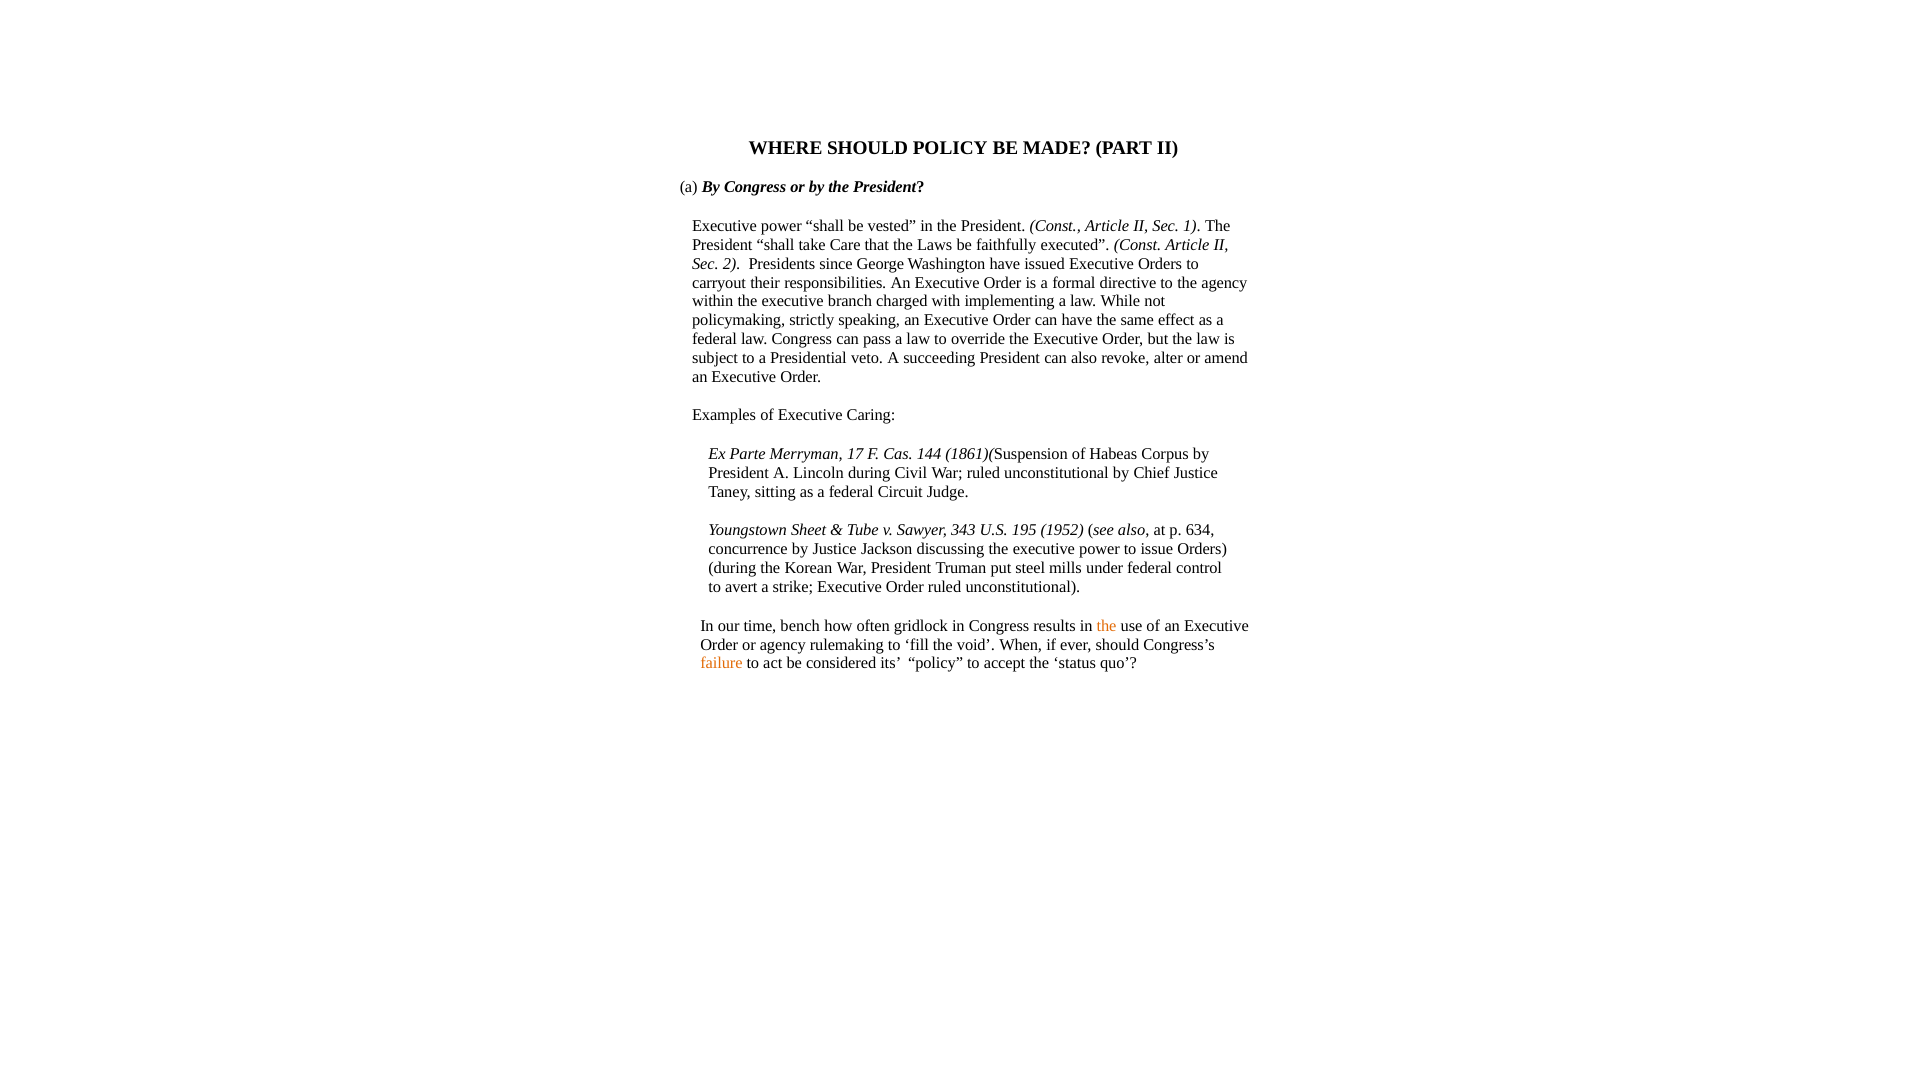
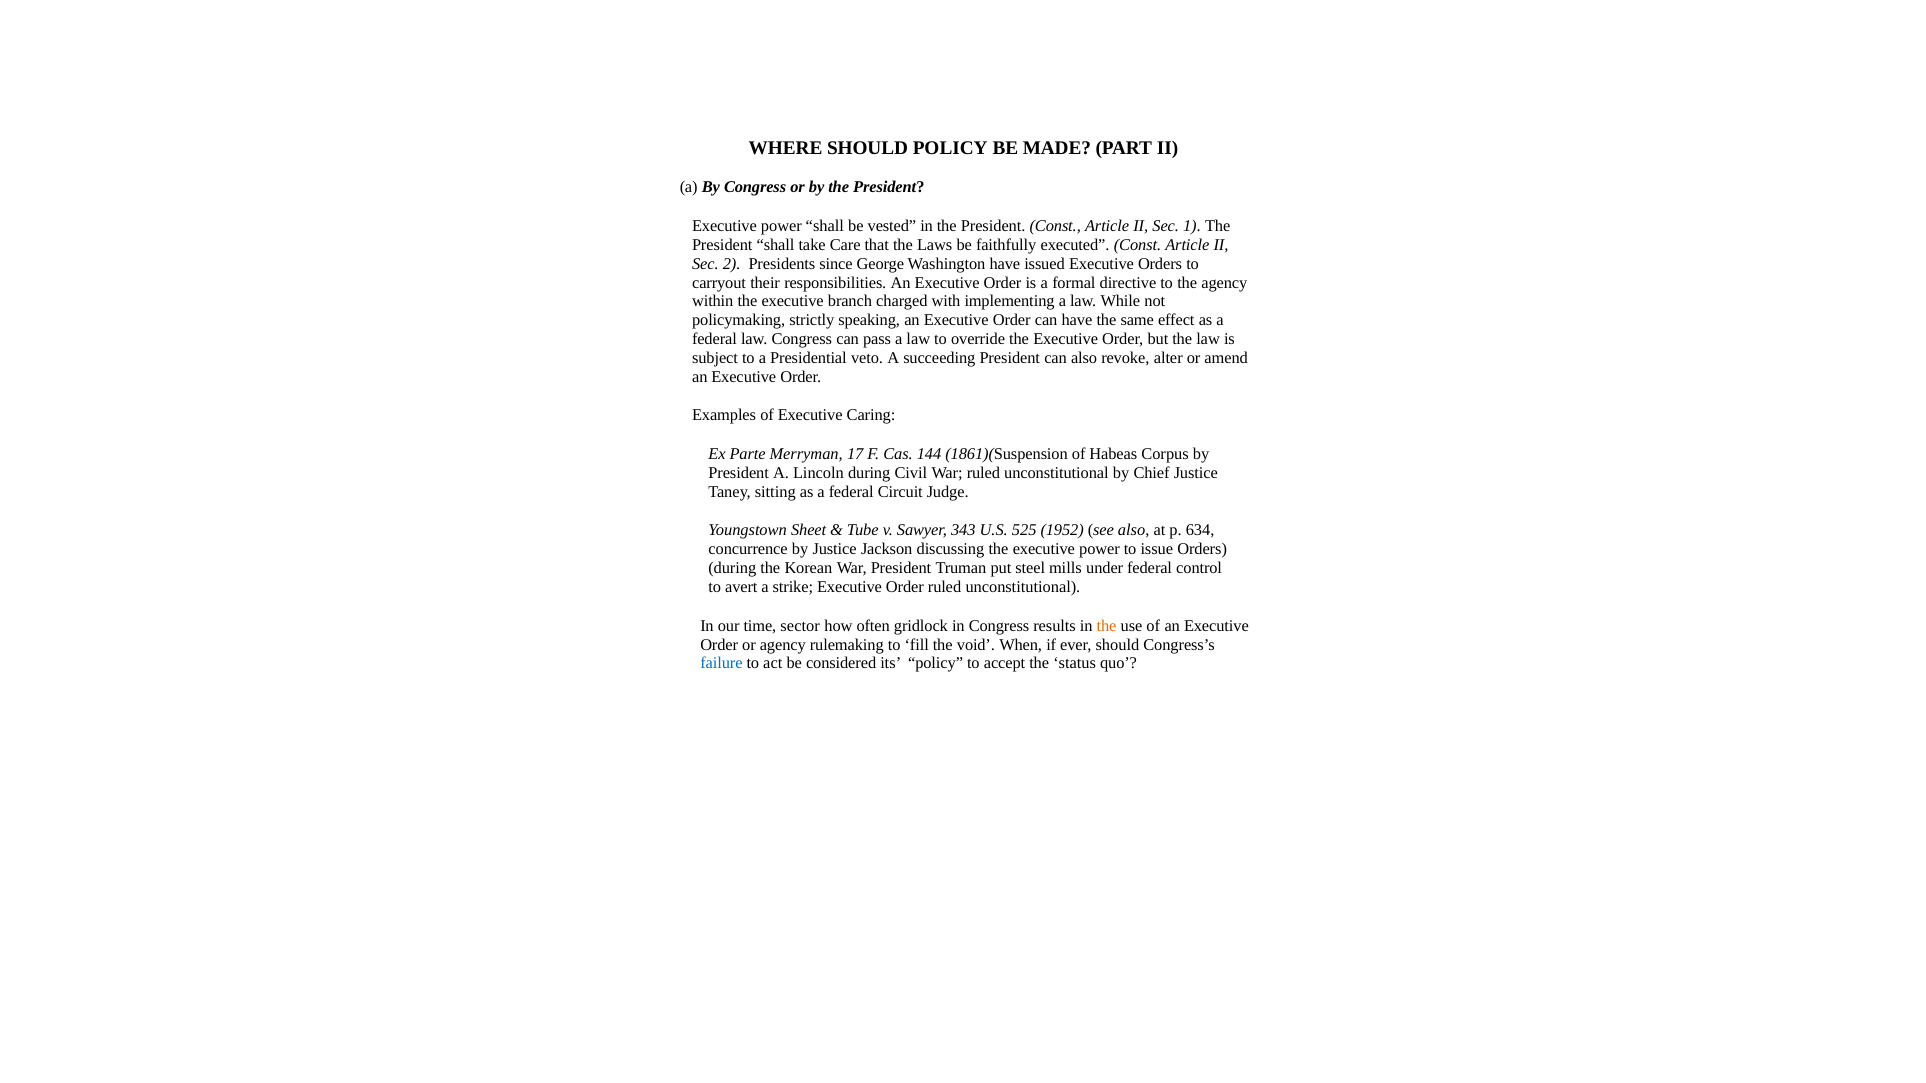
195: 195 -> 525
bench: bench -> sector
failure colour: orange -> blue
